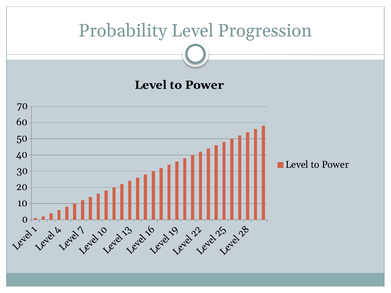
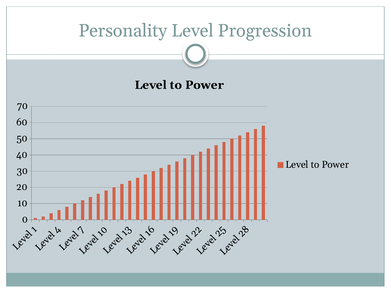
Probability: Probability -> Personality
